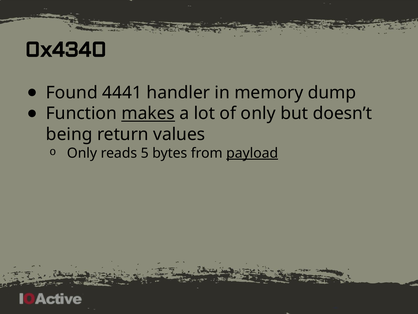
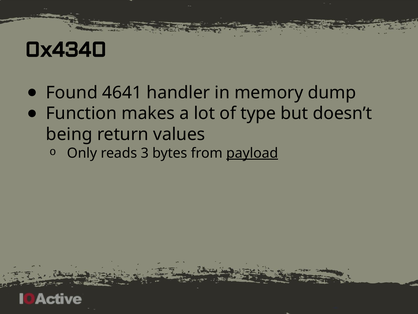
4441: 4441 -> 4641
makes underline: present -> none
of only: only -> type
5: 5 -> 3
